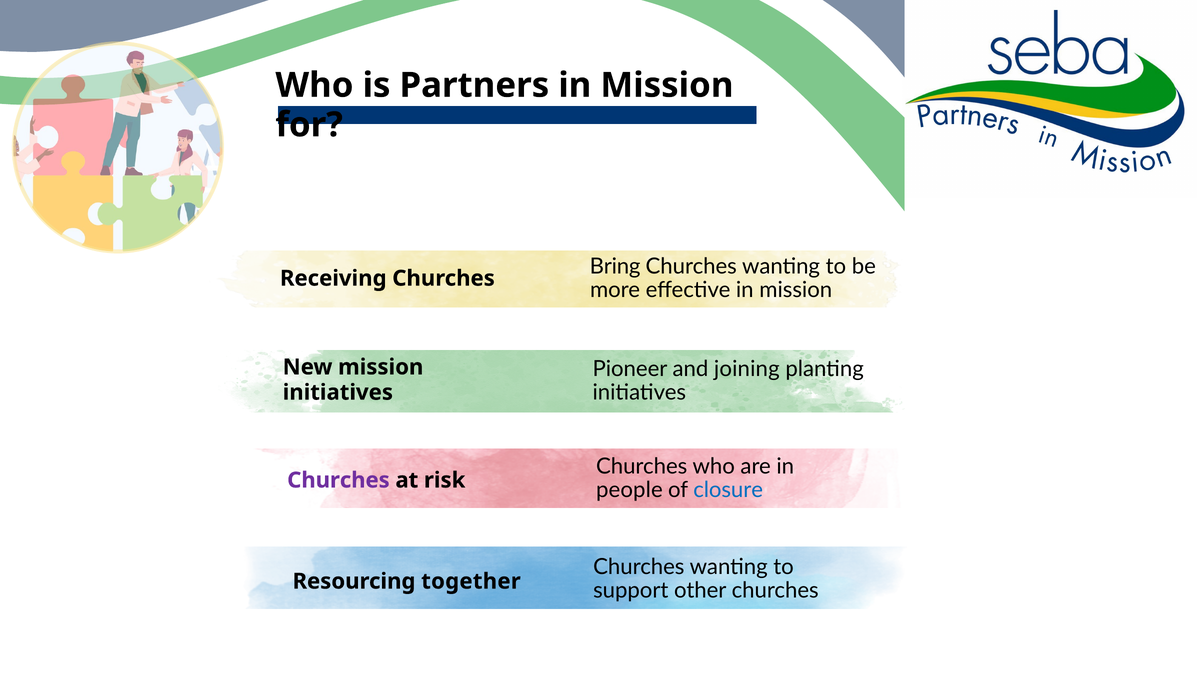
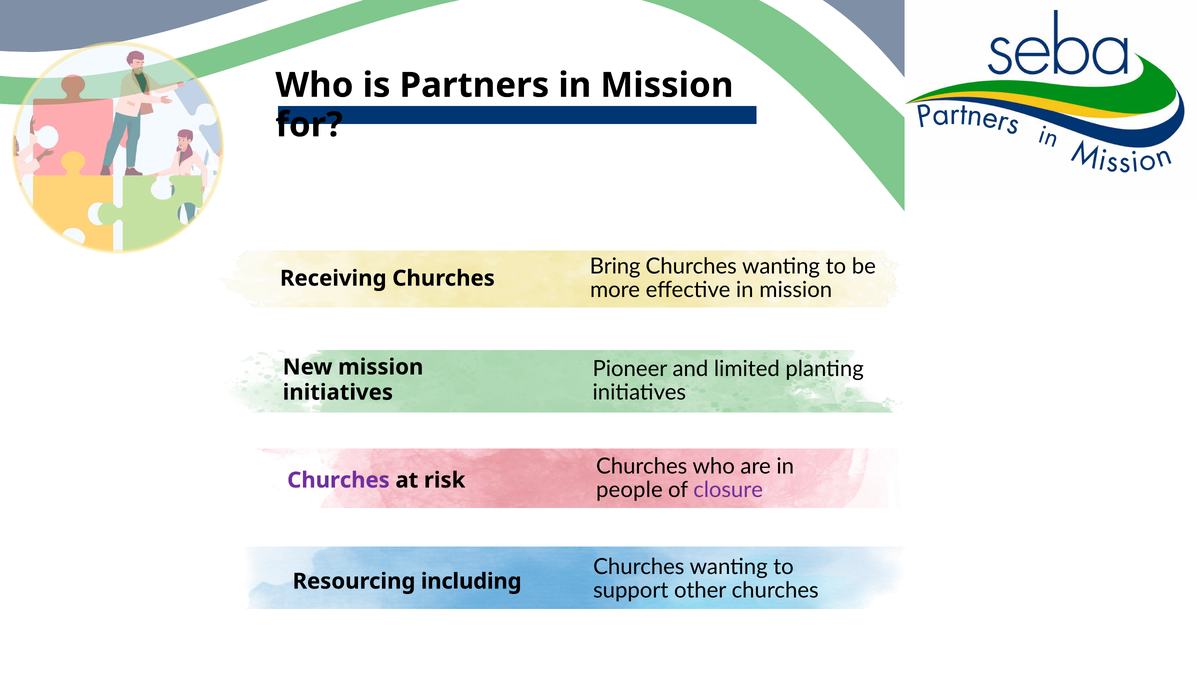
joining: joining -> limited
closure colour: blue -> purple
together: together -> including
